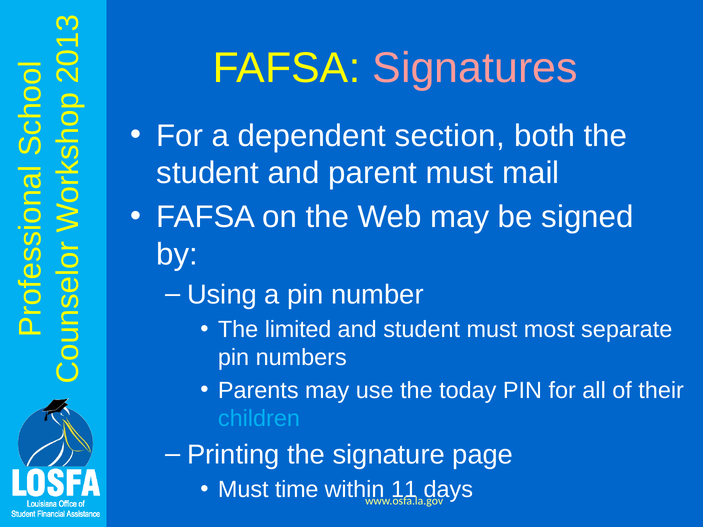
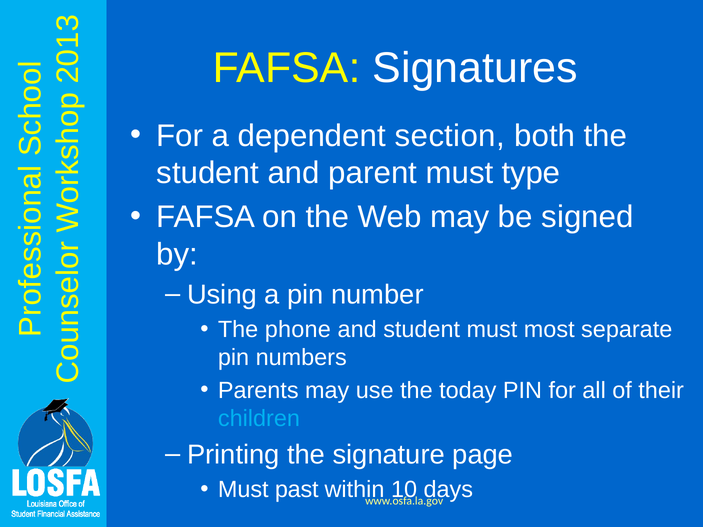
Signatures colour: pink -> white
mail: mail -> type
limited: limited -> phone
time: time -> past
11: 11 -> 10
